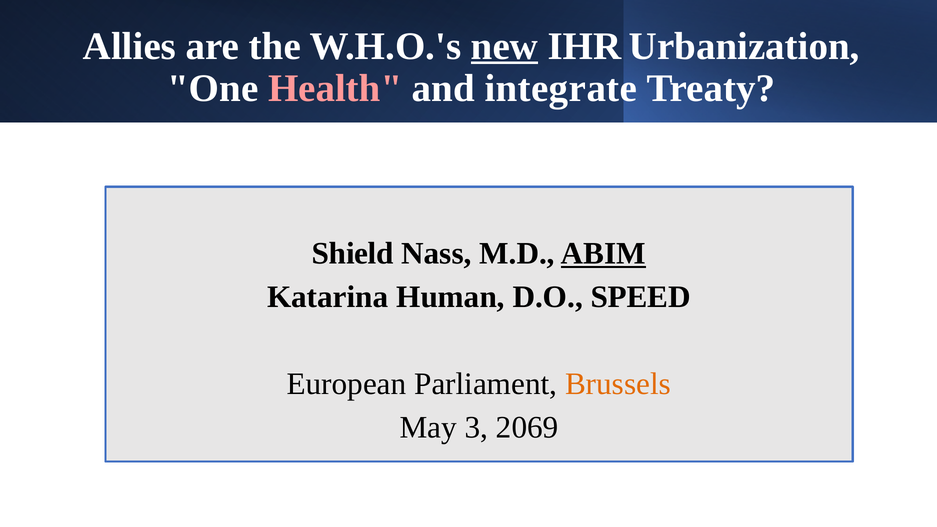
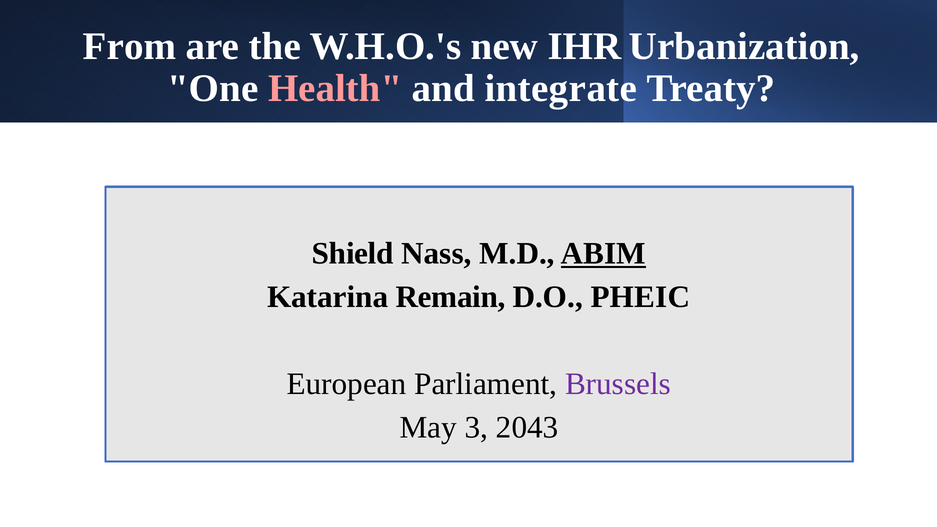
Allies: Allies -> From
new underline: present -> none
Human: Human -> Remain
SPEED: SPEED -> PHEIC
Brussels colour: orange -> purple
2069: 2069 -> 2043
